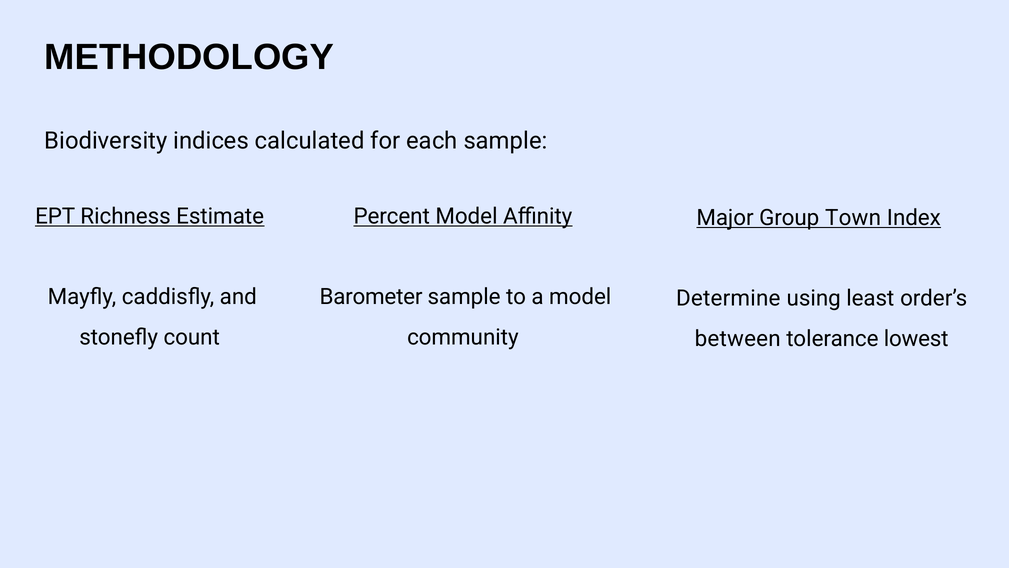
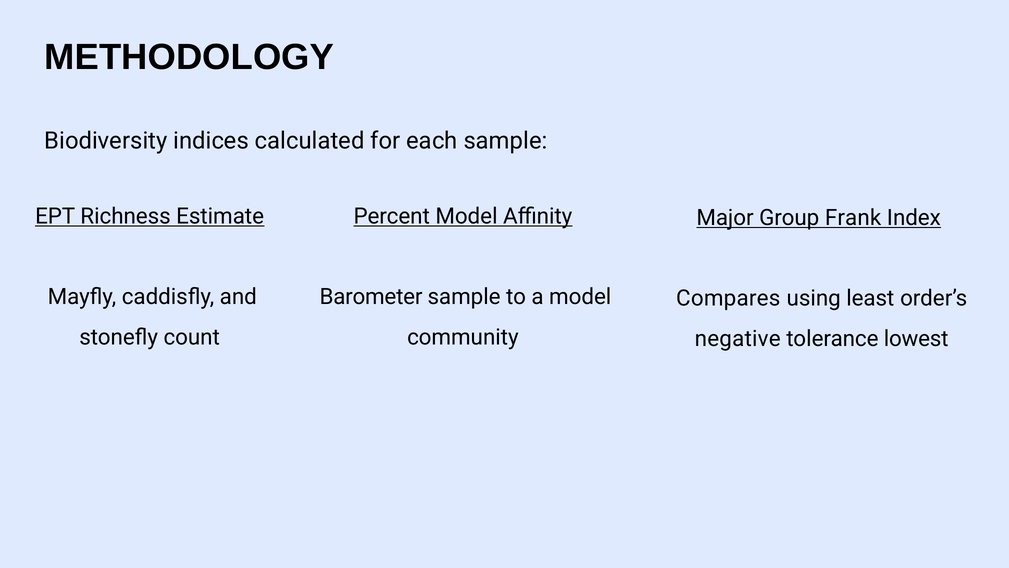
Town: Town -> Frank
Determine: Determine -> Compares
between: between -> negative
